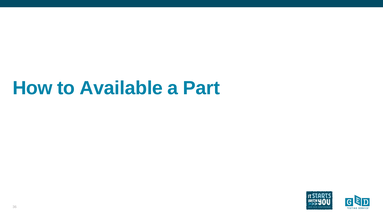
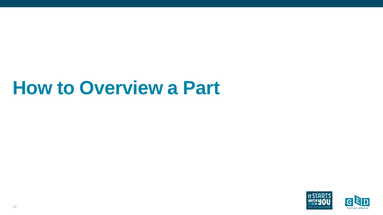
Available: Available -> Overview
